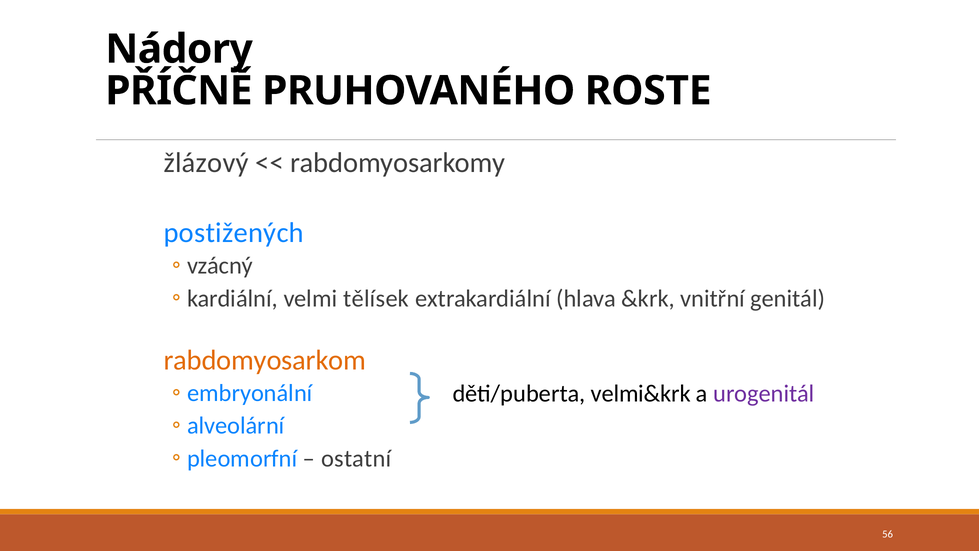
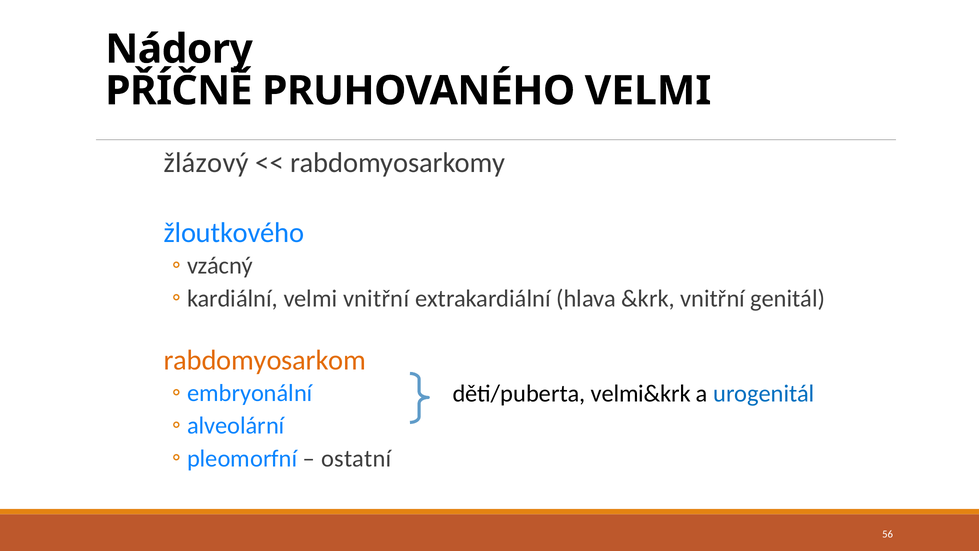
PRUHOVANÉHO ROSTE: ROSTE -> VELMI
postižených: postižených -> žloutkového
velmi tělísek: tělísek -> vnitřní
urogenitál colour: purple -> blue
